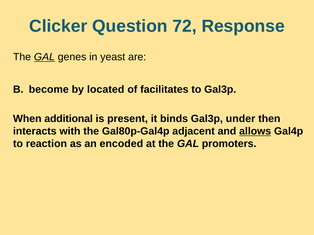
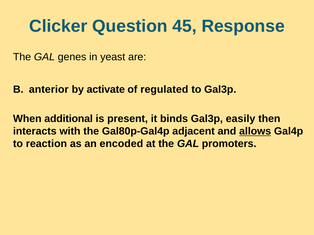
72: 72 -> 45
GAL at (44, 57) underline: present -> none
become: become -> anterior
located: located -> activate
facilitates: facilitates -> regulated
under: under -> easily
